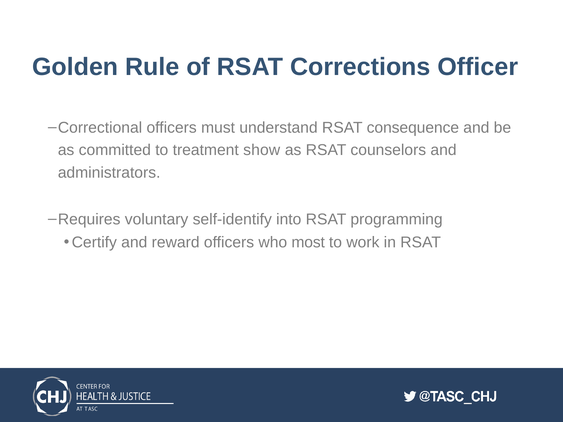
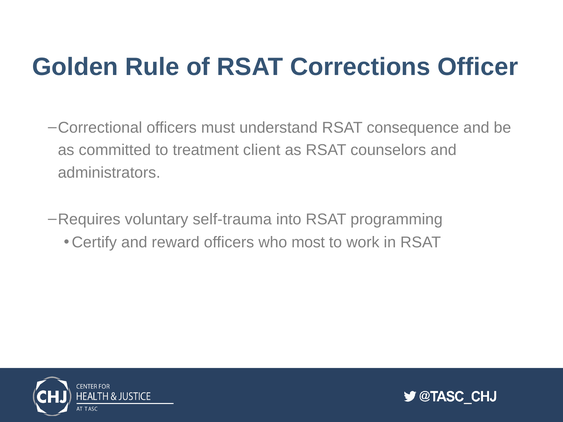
show: show -> client
self-identify: self-identify -> self-trauma
